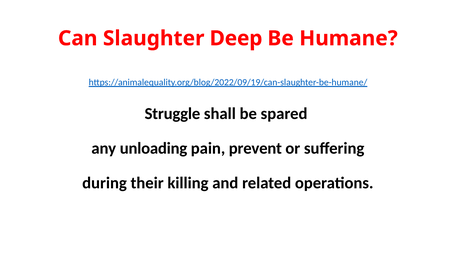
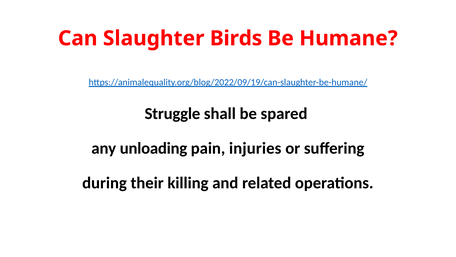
Deep: Deep -> Birds
prevent: prevent -> injuries
